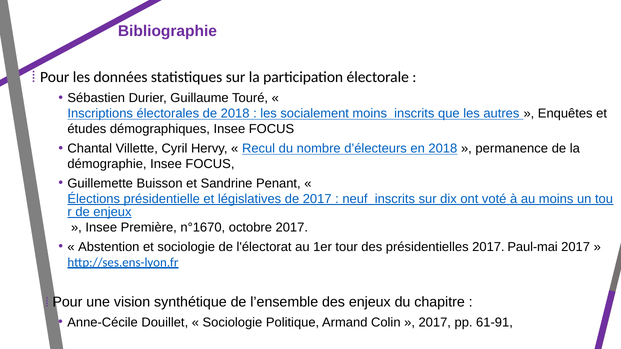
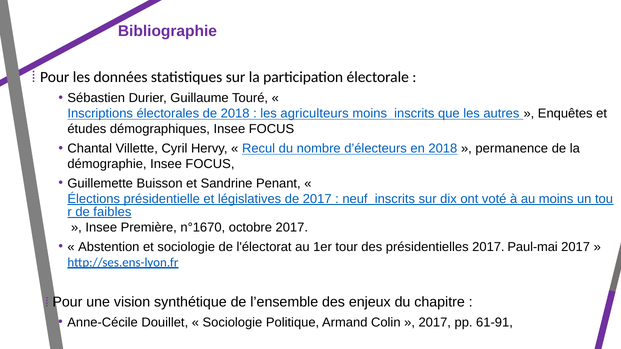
socialement: socialement -> agriculteurs
de enjeux: enjeux -> faibles
